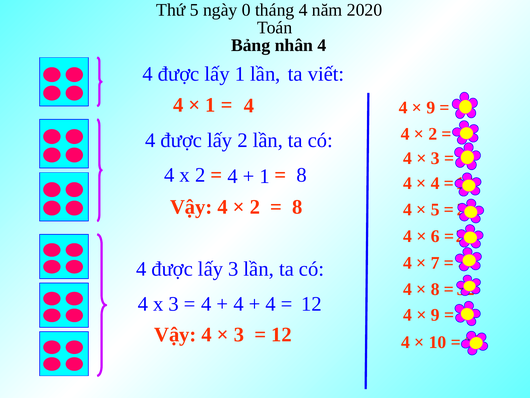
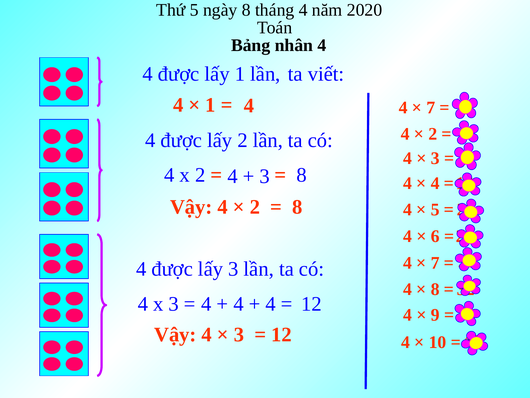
ngày 0: 0 -> 8
9 at (431, 108): 9 -> 7
1 at (265, 176): 1 -> 3
